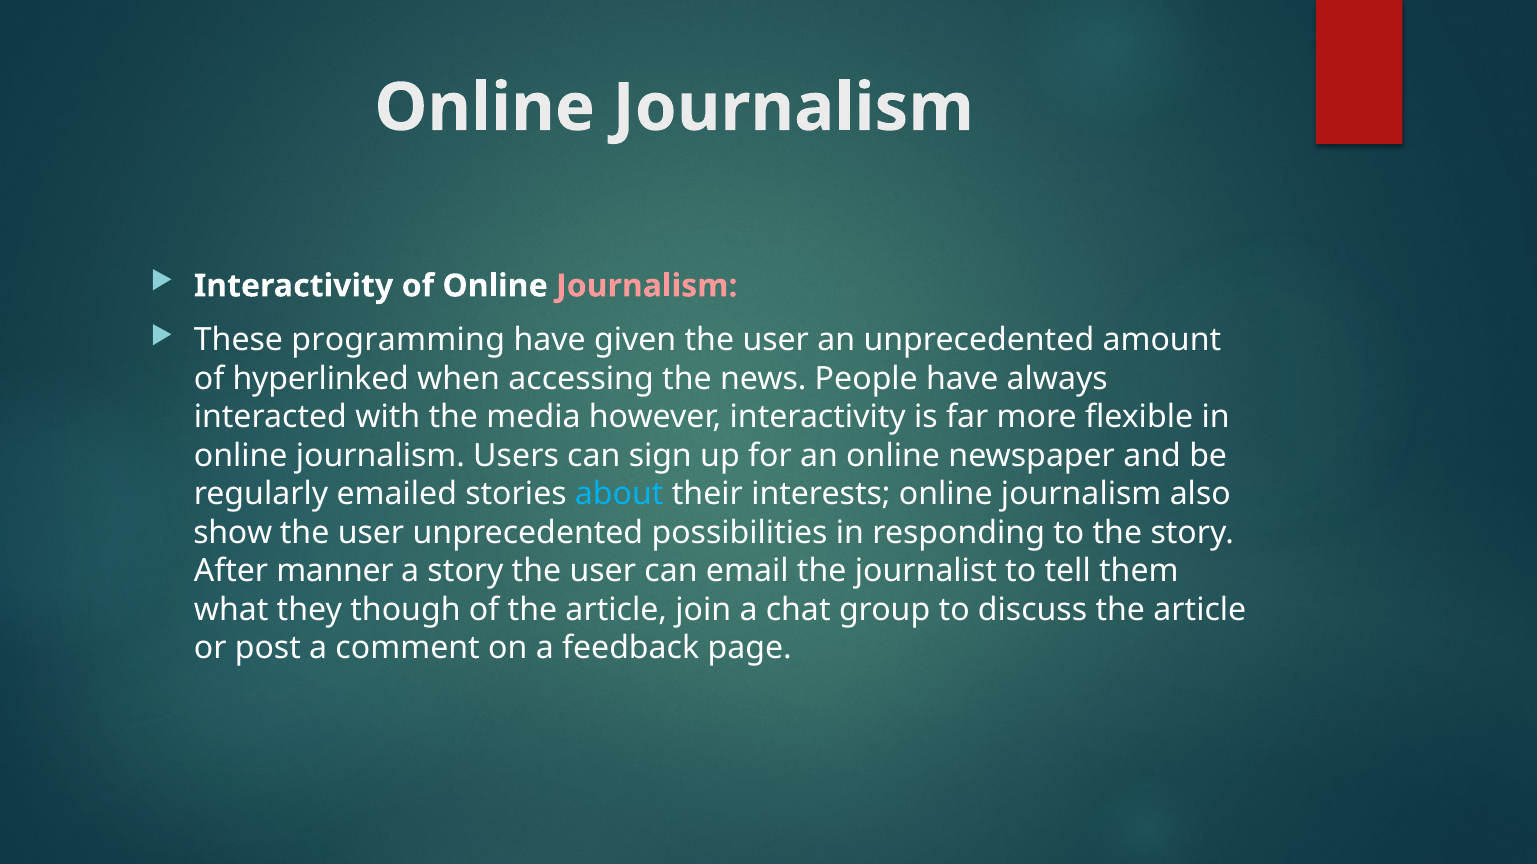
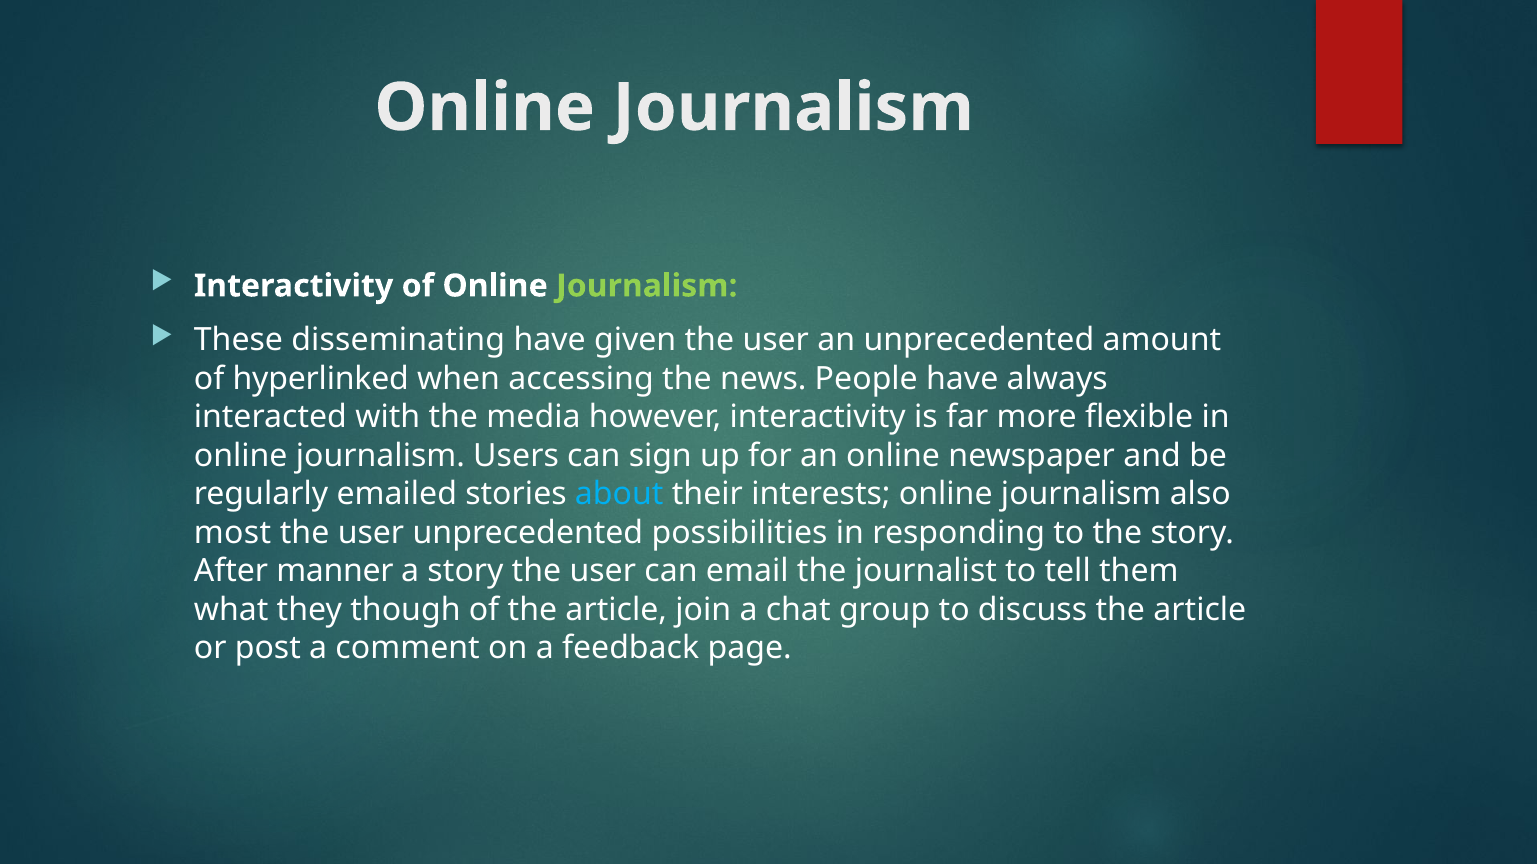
Journalism at (647, 286) colour: pink -> light green
programming: programming -> disseminating
show: show -> most
